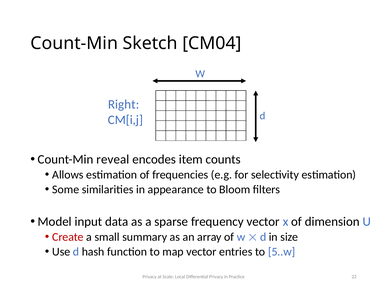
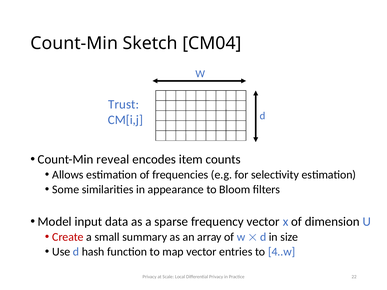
Right: Right -> Trust
5..w: 5..w -> 4..w
